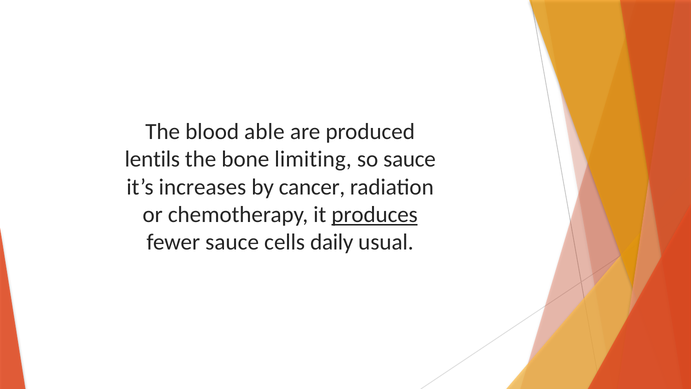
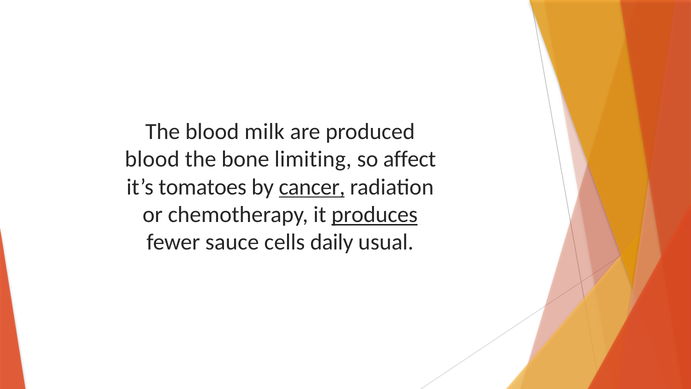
able: able -> milk
lentils at (152, 159): lentils -> blood
so sauce: sauce -> affect
increases: increases -> tomatoes
cancer underline: none -> present
